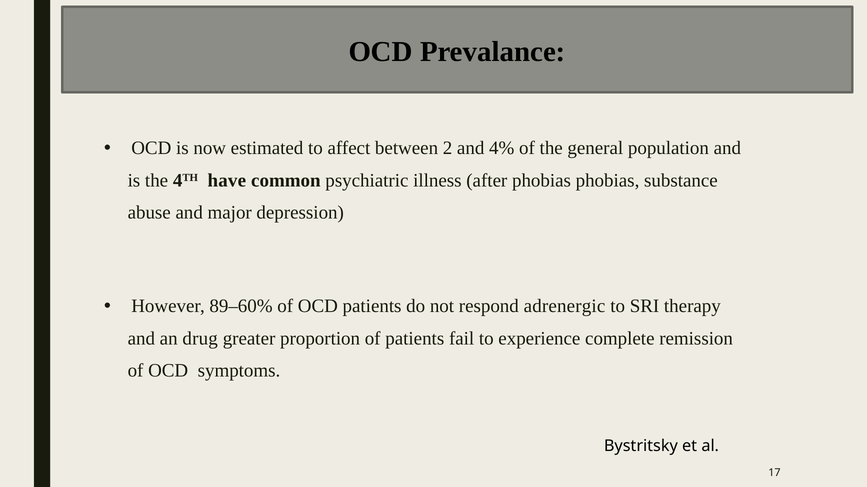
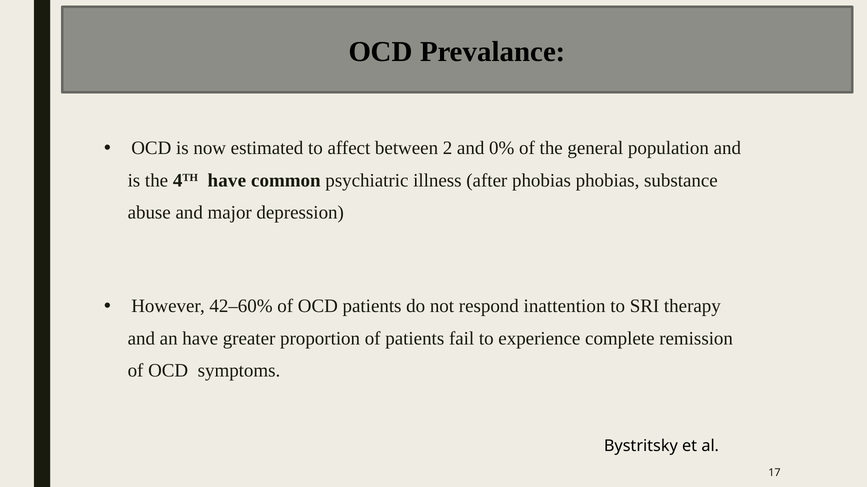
4%: 4% -> 0%
89–60%: 89–60% -> 42–60%
adrenergic: adrenergic -> inattention
an drug: drug -> have
